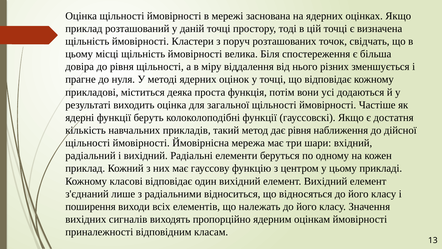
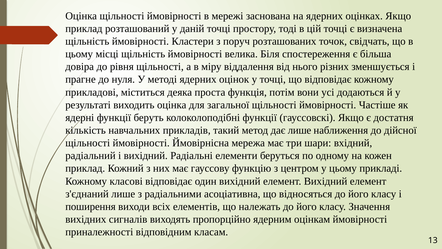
дає рівня: рівня -> лише
відноситься: відноситься -> асоціативна
